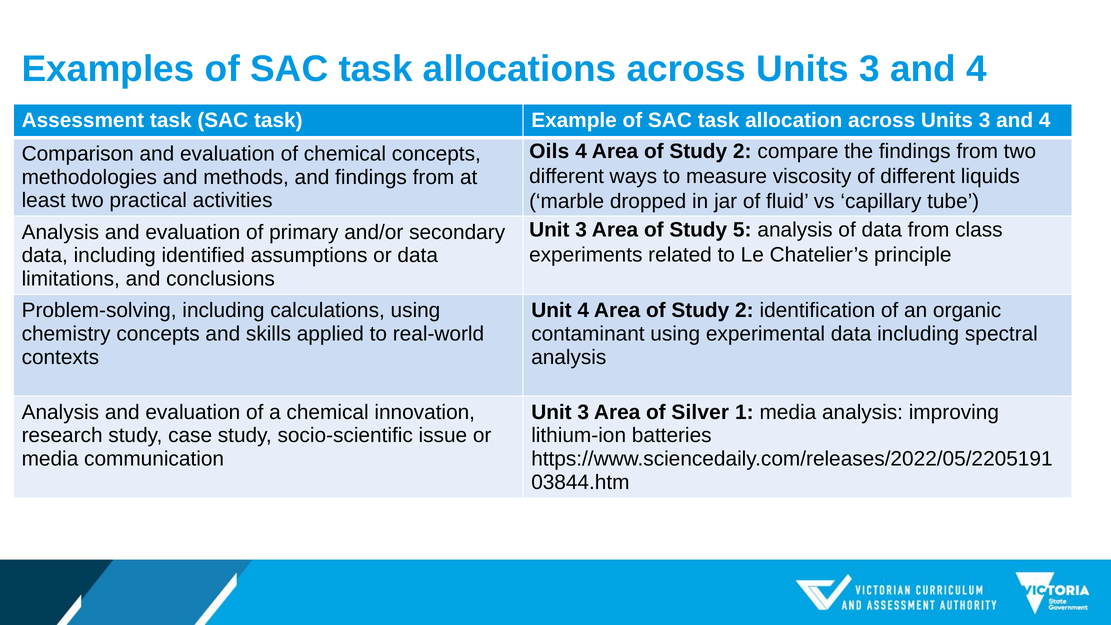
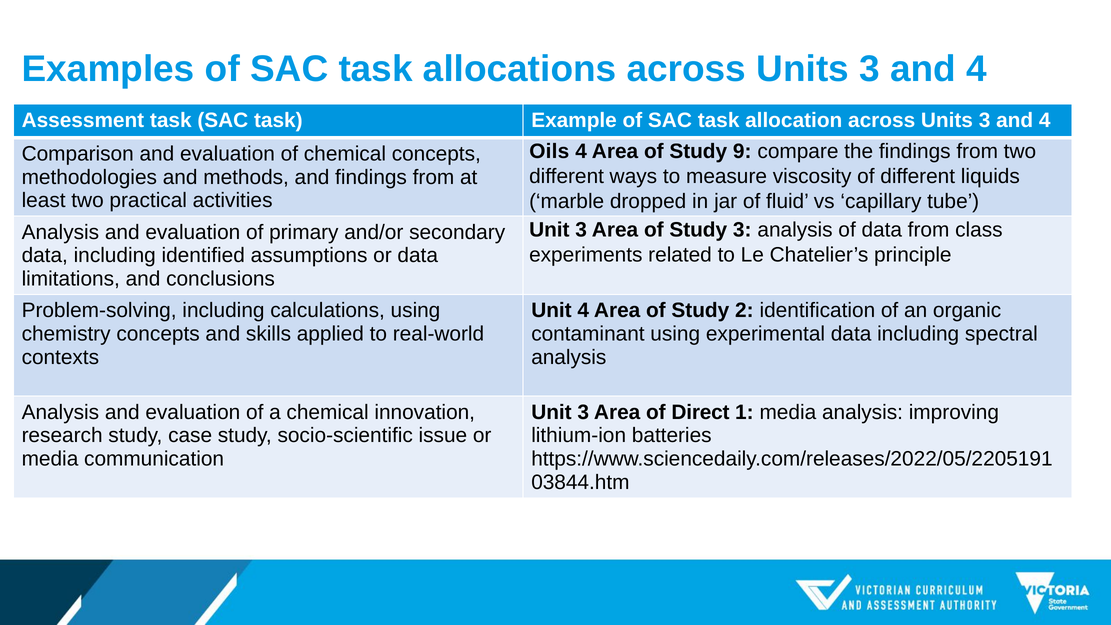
2 at (742, 151): 2 -> 9
Study 5: 5 -> 3
Silver: Silver -> Direct
